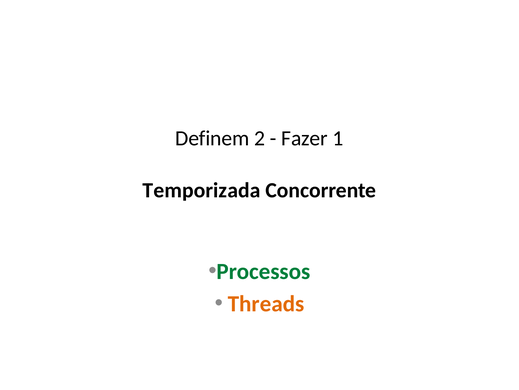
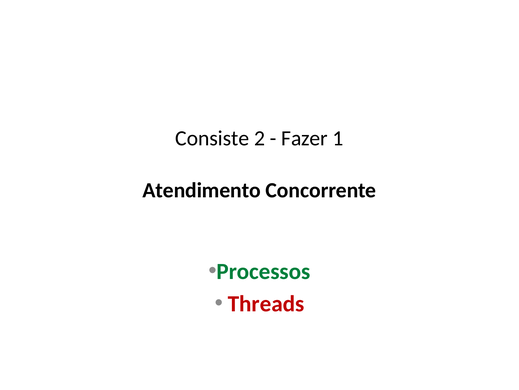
Definem: Definem -> Consiste
Temporizada: Temporizada -> Atendimento
Threads colour: orange -> red
